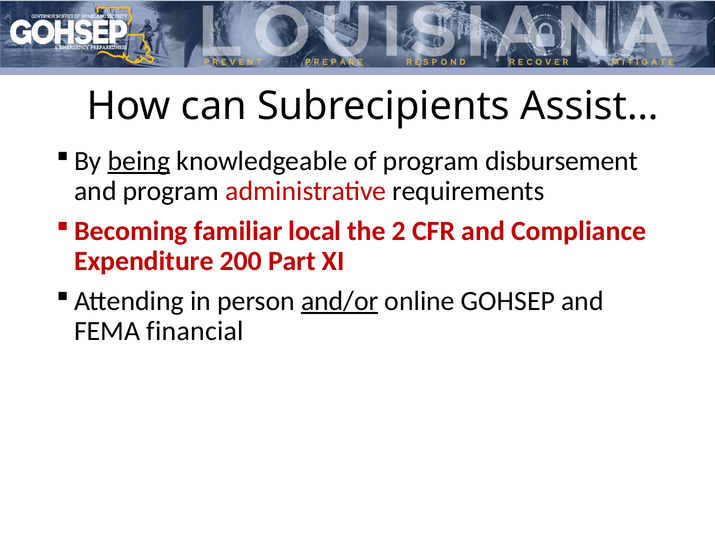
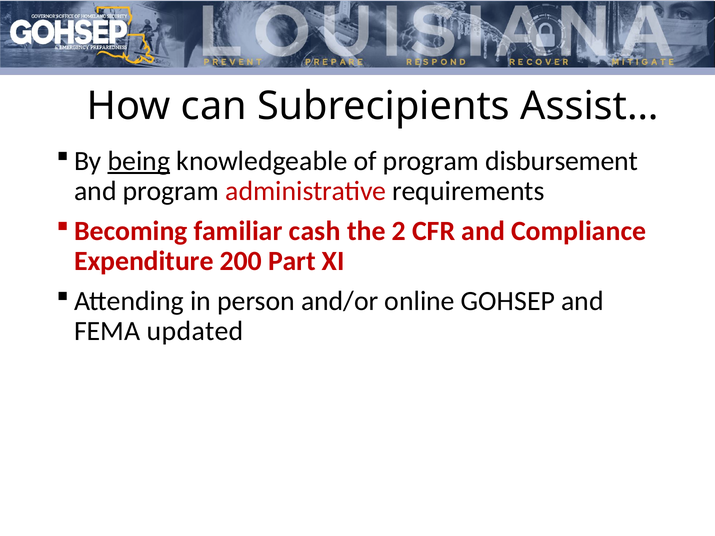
local: local -> cash
and/or underline: present -> none
financial: financial -> updated
